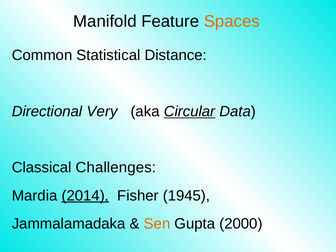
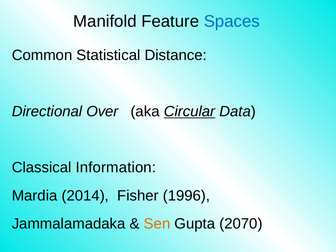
Spaces colour: orange -> blue
Very: Very -> Over
Challenges: Challenges -> Information
2014 underline: present -> none
1945: 1945 -> 1996
2000: 2000 -> 2070
